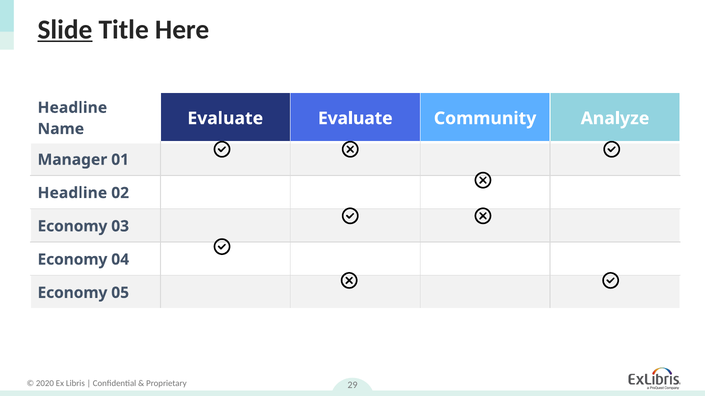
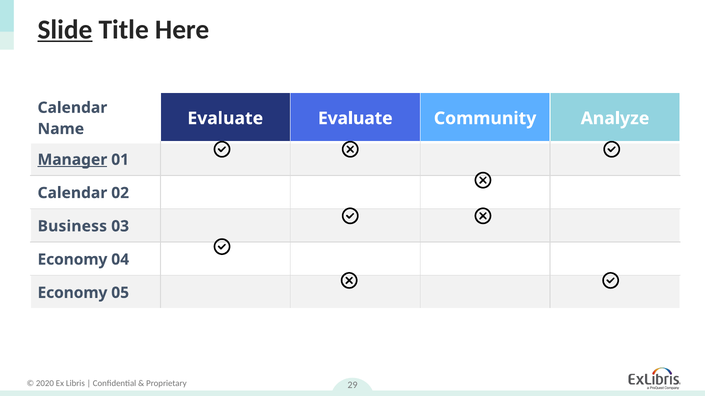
Headline at (72, 108): Headline -> Calendar
Manager underline: none -> present
Headline at (72, 193): Headline -> Calendar
Economy at (72, 227): Economy -> Business
